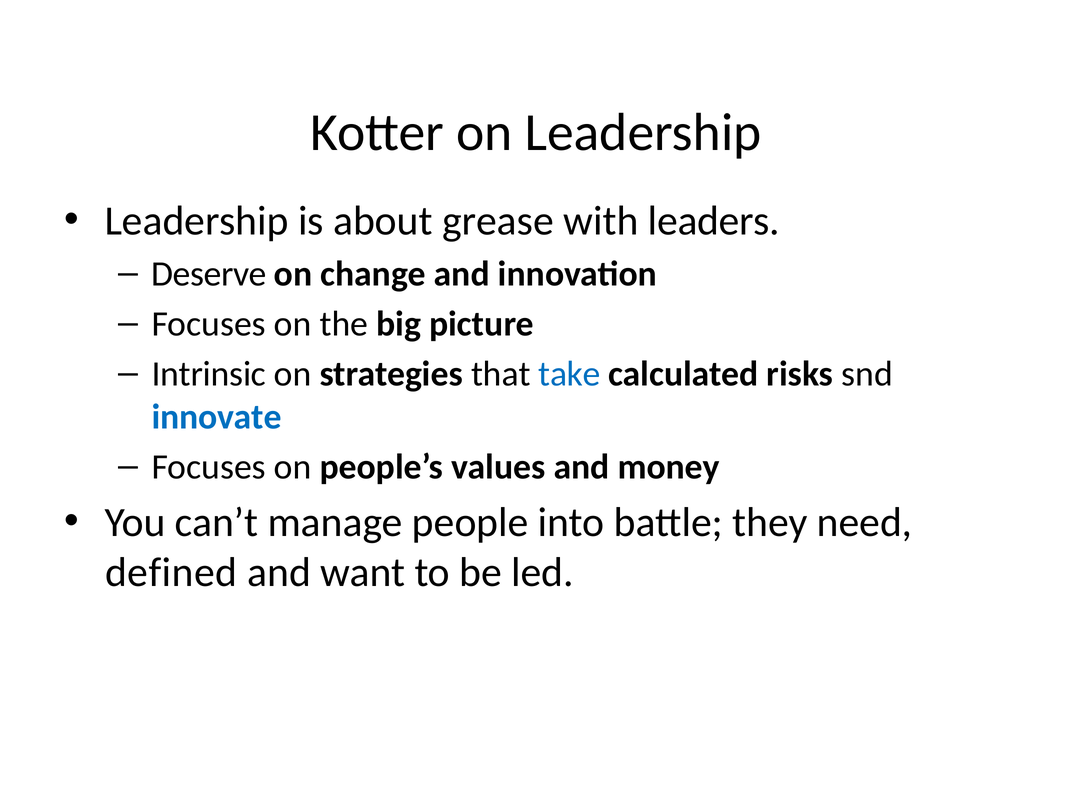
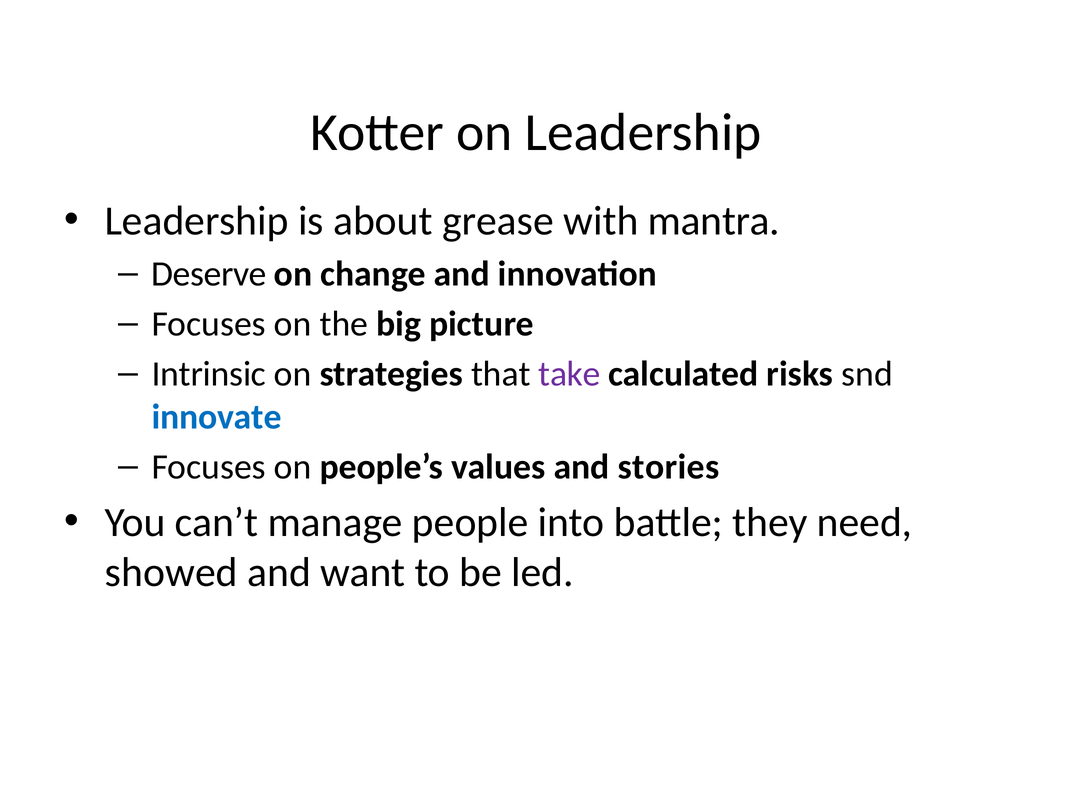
leaders: leaders -> mantra
take colour: blue -> purple
money: money -> stories
defined: defined -> showed
